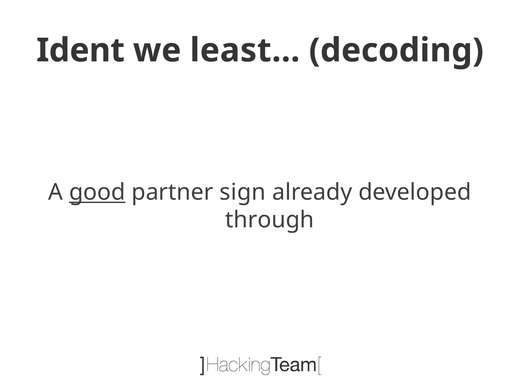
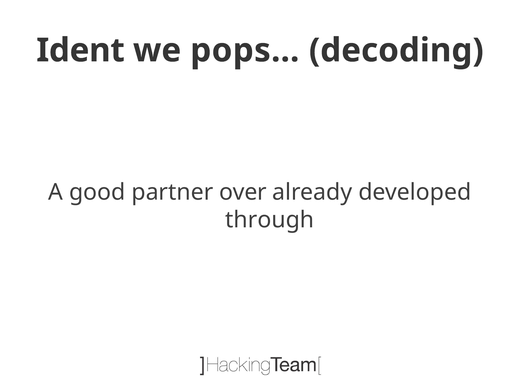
least…: least… -> pops…
good underline: present -> none
sign: sign -> over
